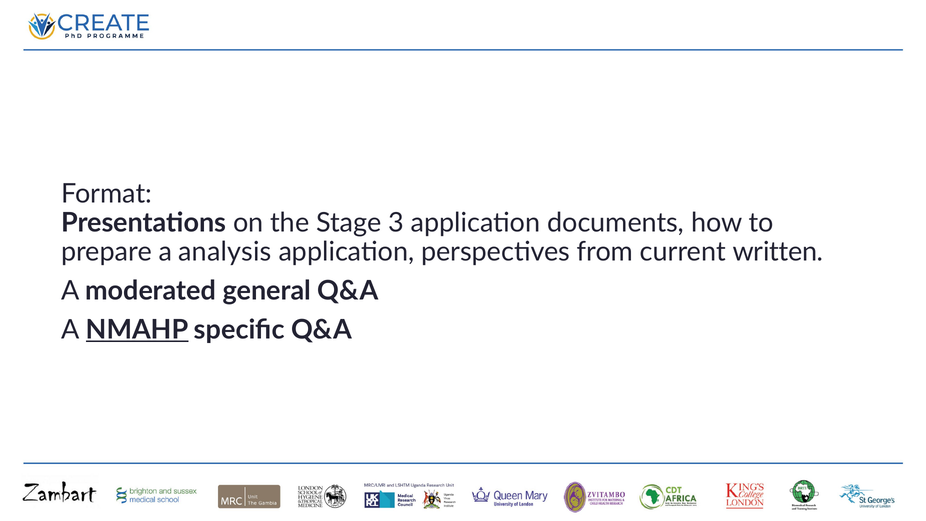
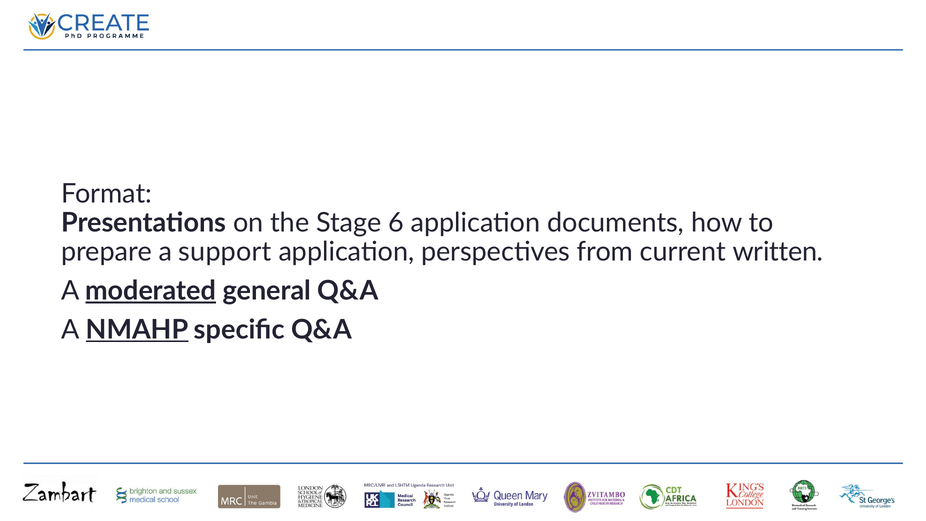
3: 3 -> 6
analysis: analysis -> support
moderated underline: none -> present
